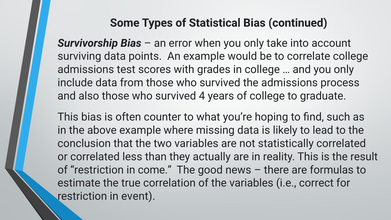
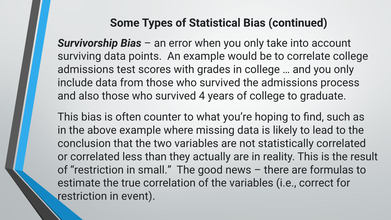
come: come -> small
